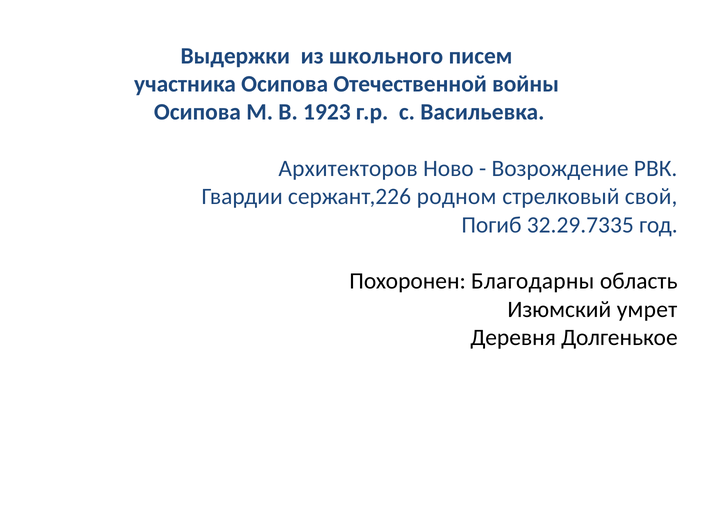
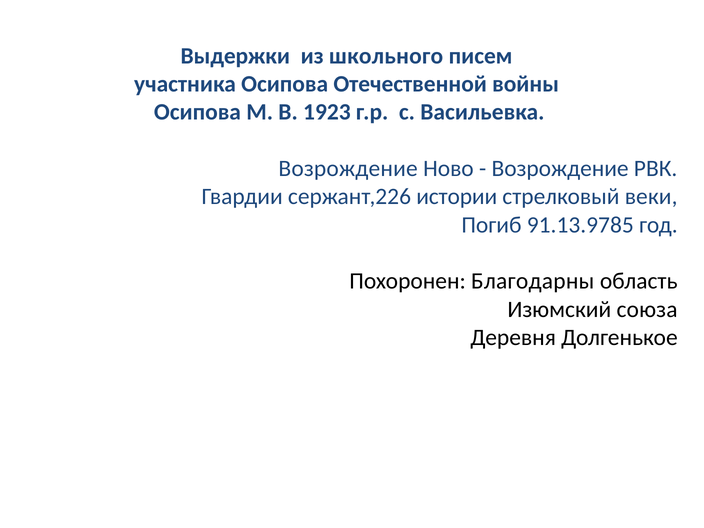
Архитекторов at (348, 169): Архитекторов -> Возрождение
родном: родном -> истории
свой: свой -> веки
32.29.7335: 32.29.7335 -> 91.13.9785
умрет: умрет -> союза
